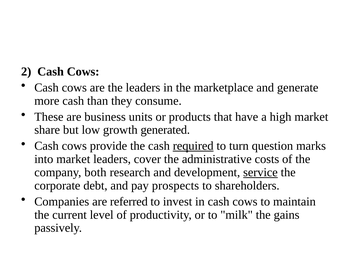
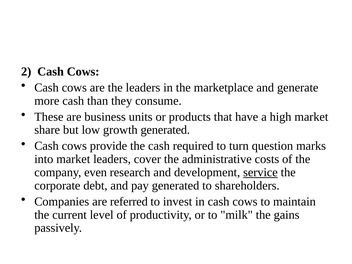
required underline: present -> none
both: both -> even
pay prospects: prospects -> generated
